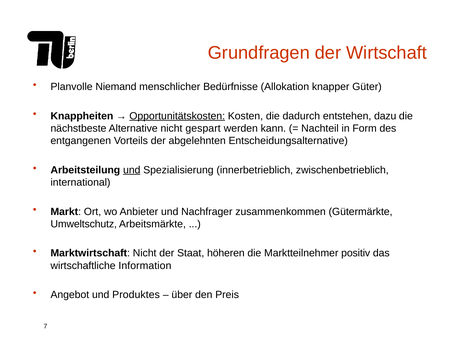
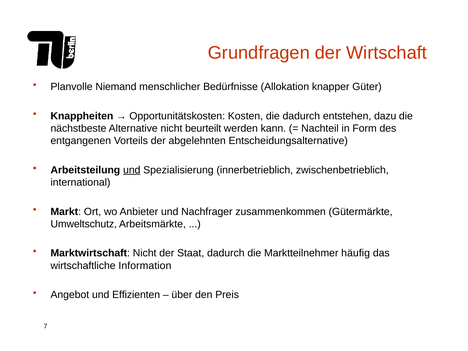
Opportunitätskosten underline: present -> none
gespart: gespart -> beurteilt
Staat höheren: höheren -> dadurch
positiv: positiv -> häufig
Produktes: Produktes -> Effizienten
